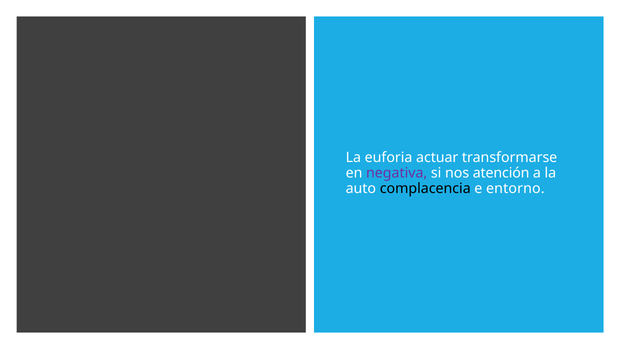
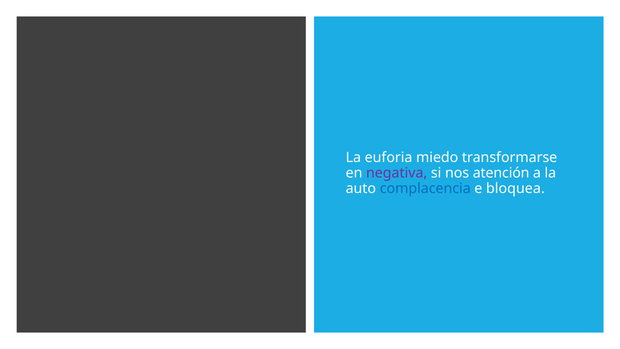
actuar: actuar -> miedo
complacencia colour: black -> blue
entorno: entorno -> bloquea
